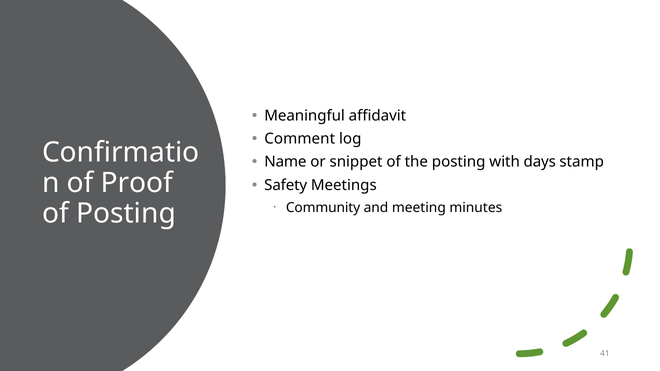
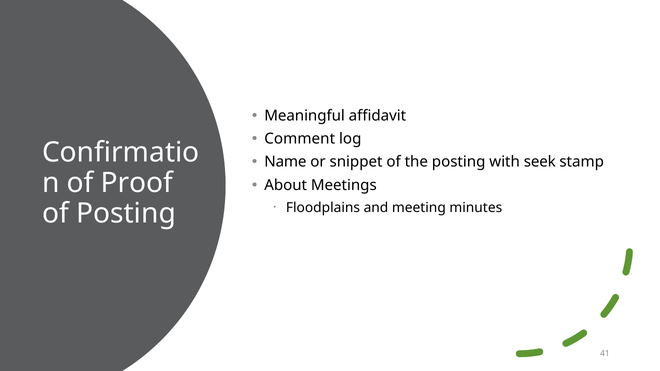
days: days -> seek
Safety: Safety -> About
Community: Community -> Floodplains
